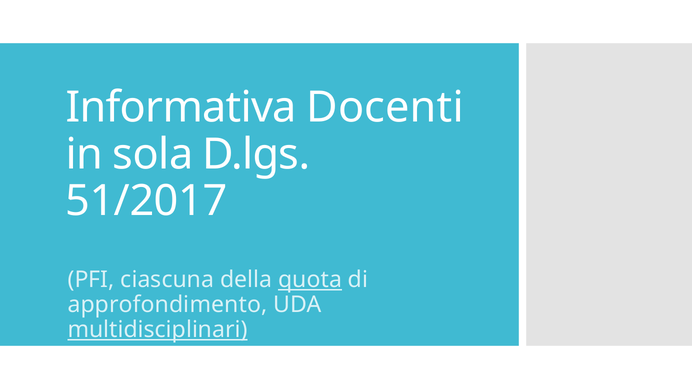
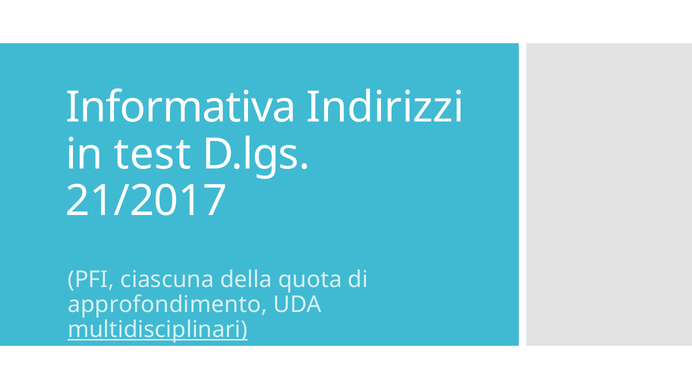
Docenti: Docenti -> Indirizzi
sola: sola -> test
51/2017: 51/2017 -> 21/2017
quota underline: present -> none
